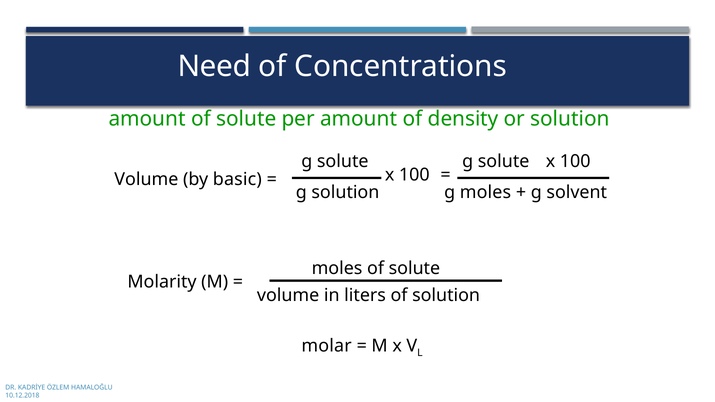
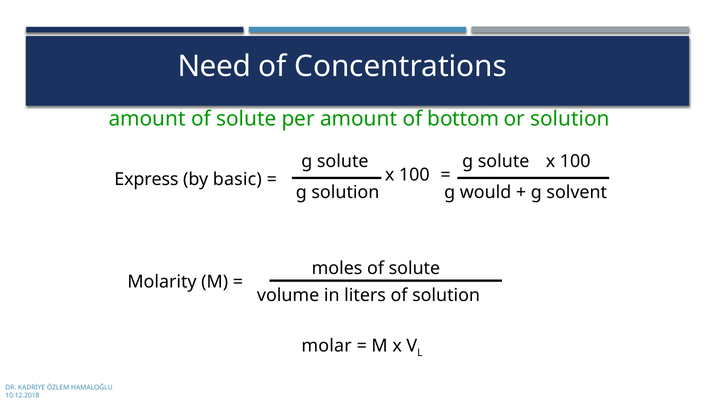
density: density -> bottom
Volume at (146, 179): Volume -> Express
g moles: moles -> would
